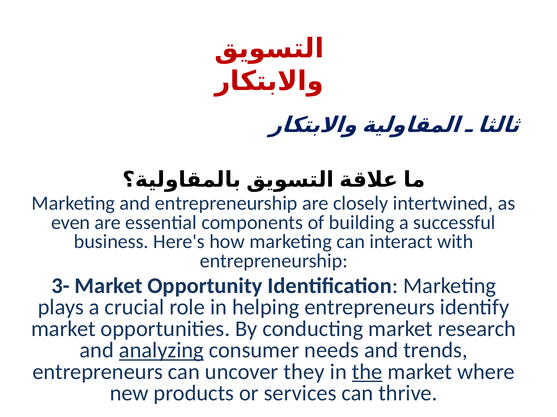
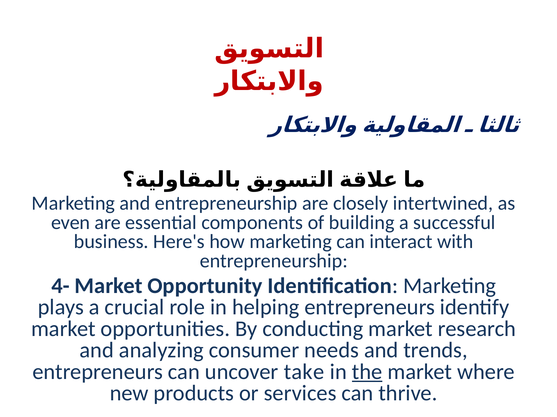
3-: 3- -> 4-
analyzing underline: present -> none
they: they -> take
